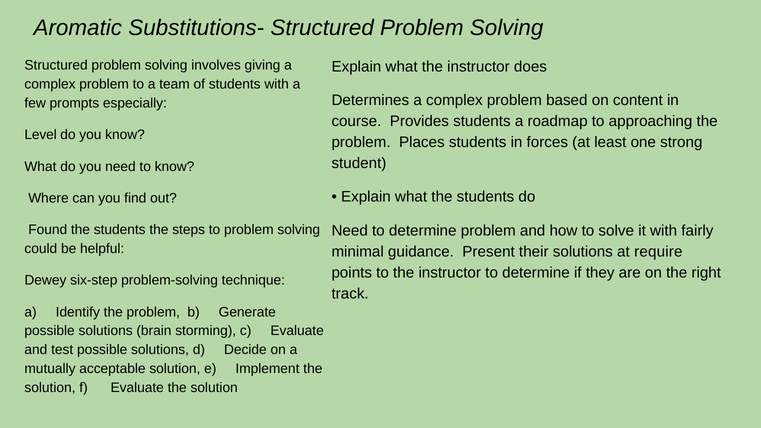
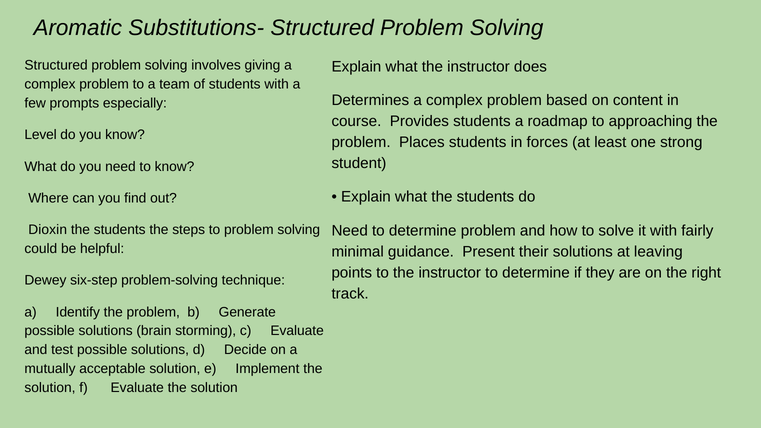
Found: Found -> Dioxin
require: require -> leaving
